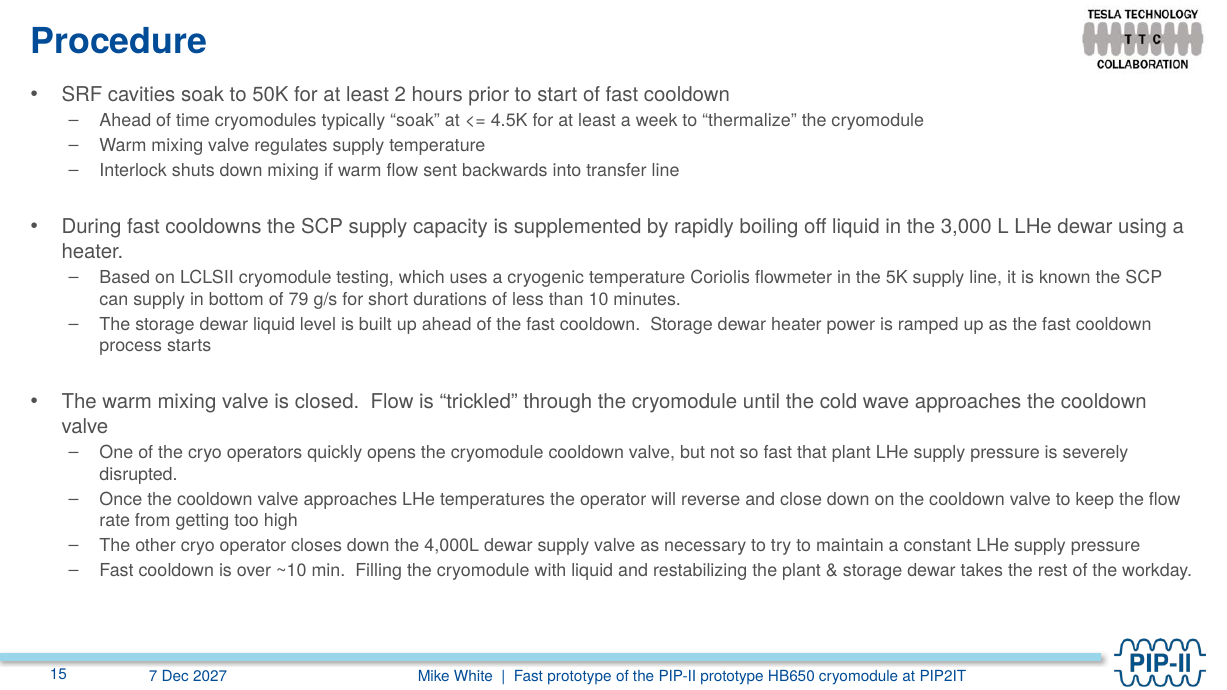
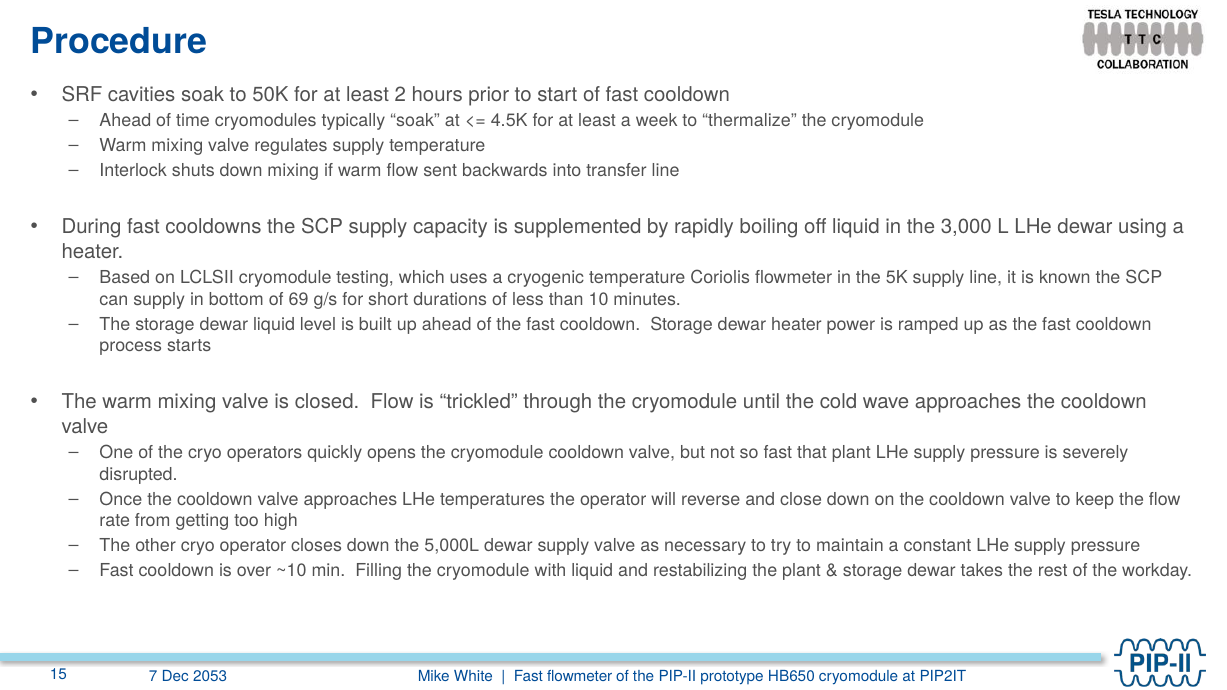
79: 79 -> 69
4,000L: 4,000L -> 5,000L
Fast prototype: prototype -> flowmeter
2027: 2027 -> 2053
